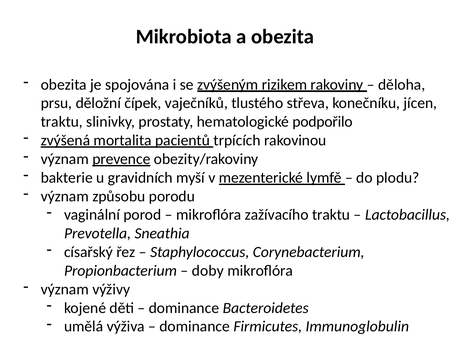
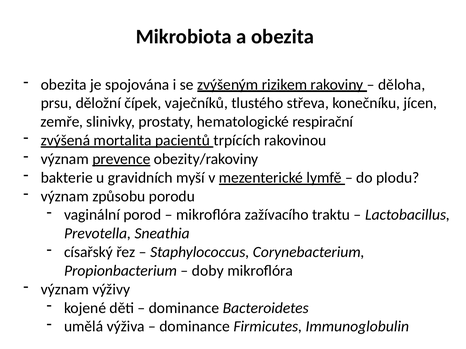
traktu at (62, 122): traktu -> zemře
podpořilo: podpořilo -> respirační
